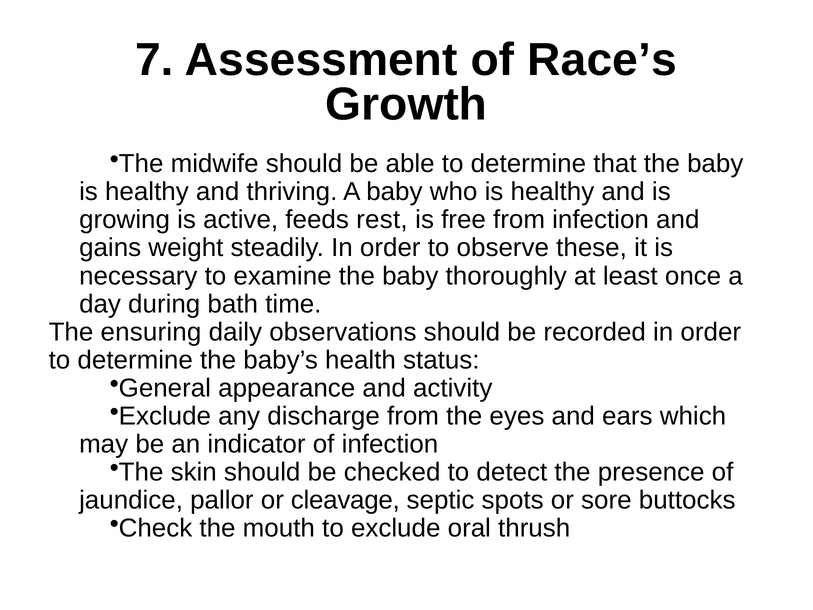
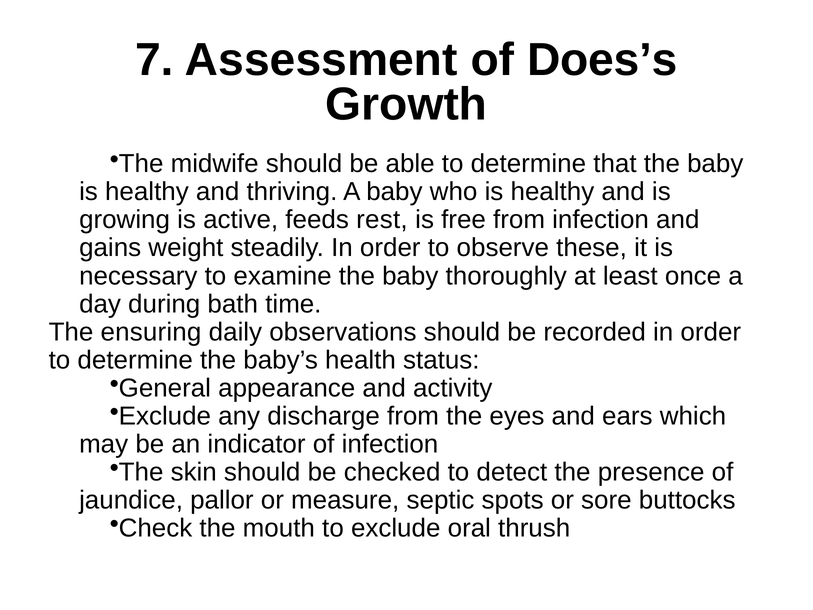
Race’s: Race’s -> Does’s
cleavage: cleavage -> measure
